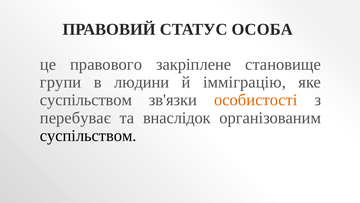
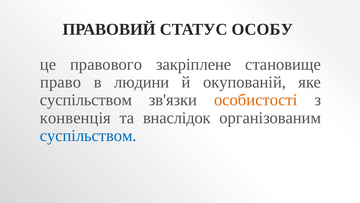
ОСОБА: ОСОБА -> ОСОБУ
групи: групи -> право
імміграцію: імміграцію -> окупованій
перебуває: перебуває -> конвенція
суспільством at (88, 135) colour: black -> blue
